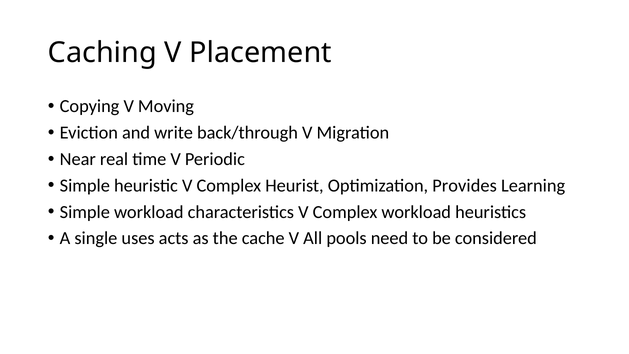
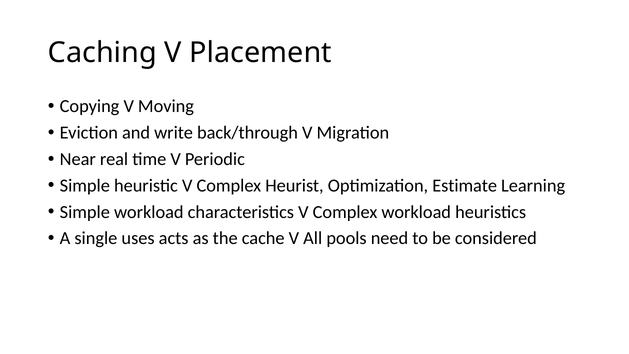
Provides: Provides -> Estimate
